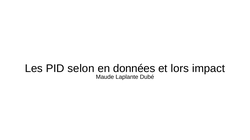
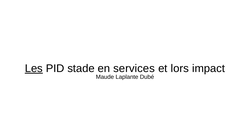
Les underline: none -> present
selon: selon -> stade
données: données -> services
